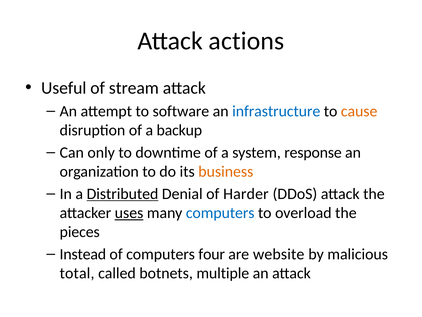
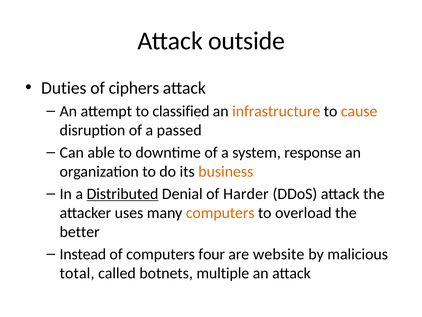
actions: actions -> outside
Useful: Useful -> Duties
stream: stream -> ciphers
software: software -> classified
infrastructure colour: blue -> orange
backup: backup -> passed
only: only -> able
uses underline: present -> none
computers at (220, 213) colour: blue -> orange
pieces: pieces -> better
